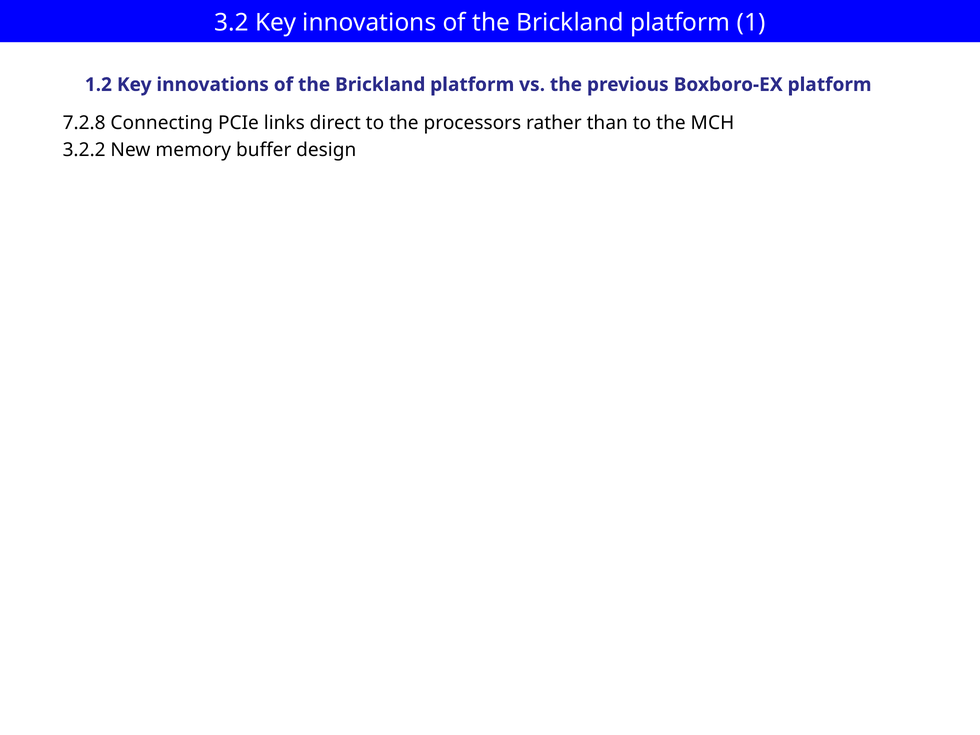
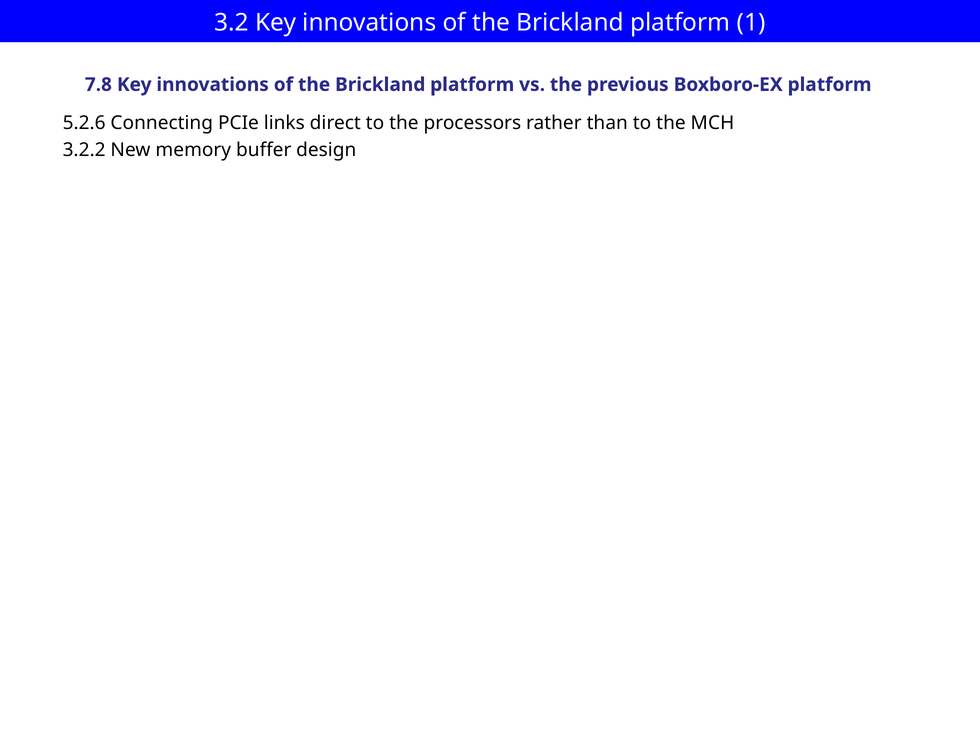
1.2: 1.2 -> 7.8
7.2.8: 7.2.8 -> 5.2.6
